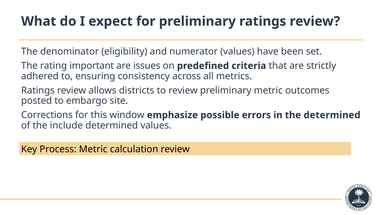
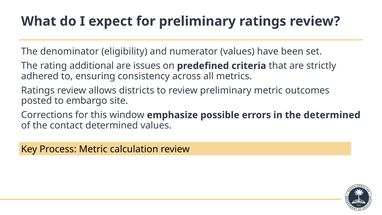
important: important -> additional
include: include -> contact
